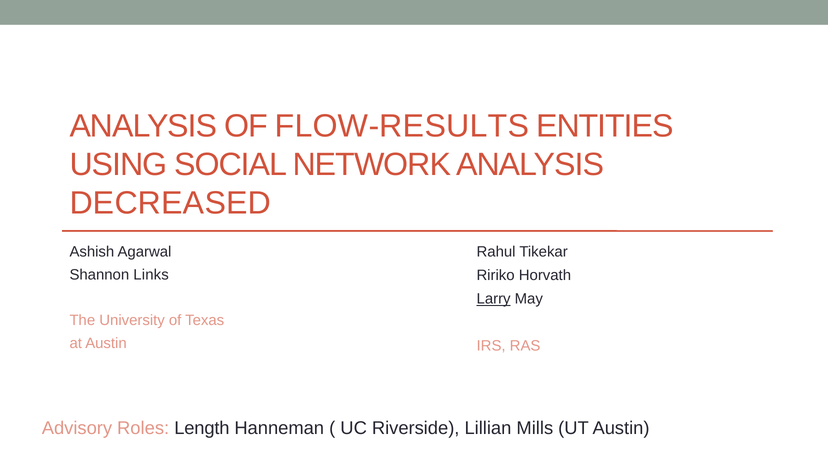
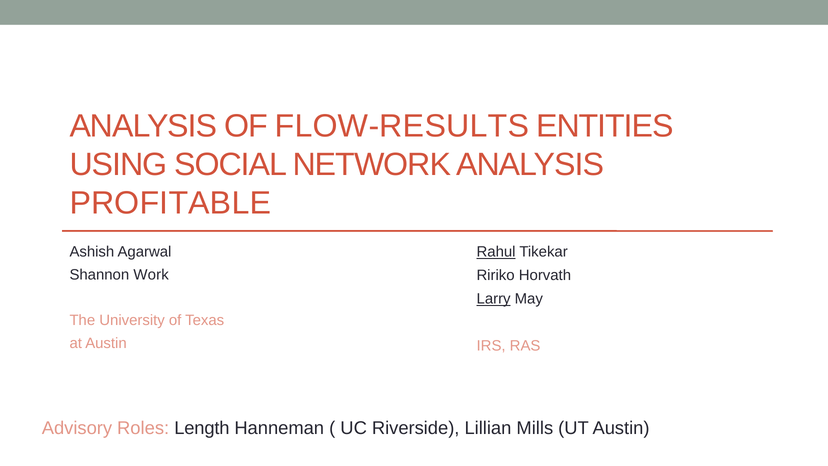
DECREASED: DECREASED -> PROFITABLE
Rahul underline: none -> present
Links: Links -> Work
